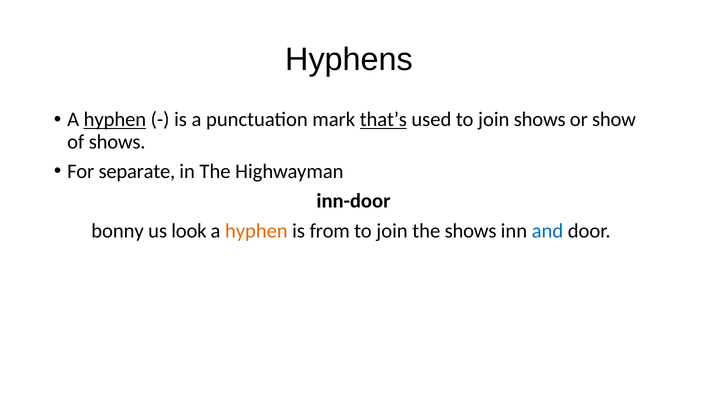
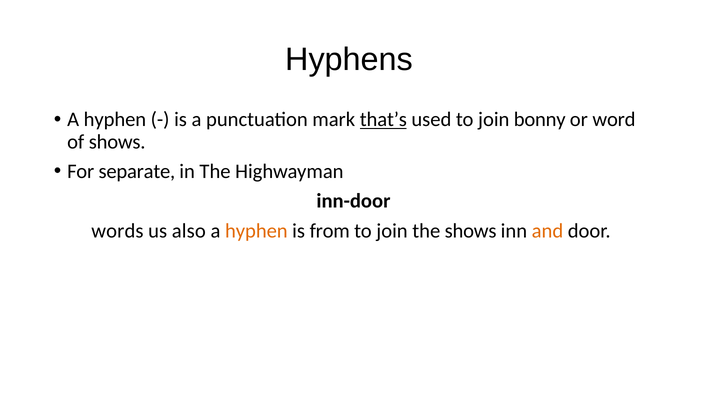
hyphen at (115, 119) underline: present -> none
join shows: shows -> bonny
show: show -> word
bonny: bonny -> words
look: look -> also
and colour: blue -> orange
